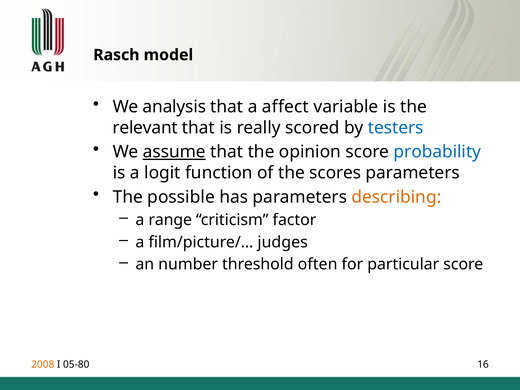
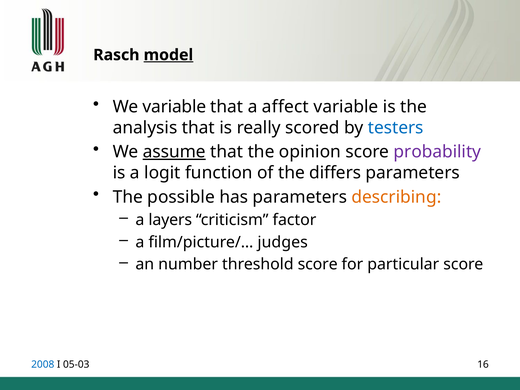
model underline: none -> present
We analysis: analysis -> variable
relevant: relevant -> analysis
probability colour: blue -> purple
scores: scores -> differs
range: range -> layers
threshold often: often -> score
2008 colour: orange -> blue
05-80: 05-80 -> 05-03
